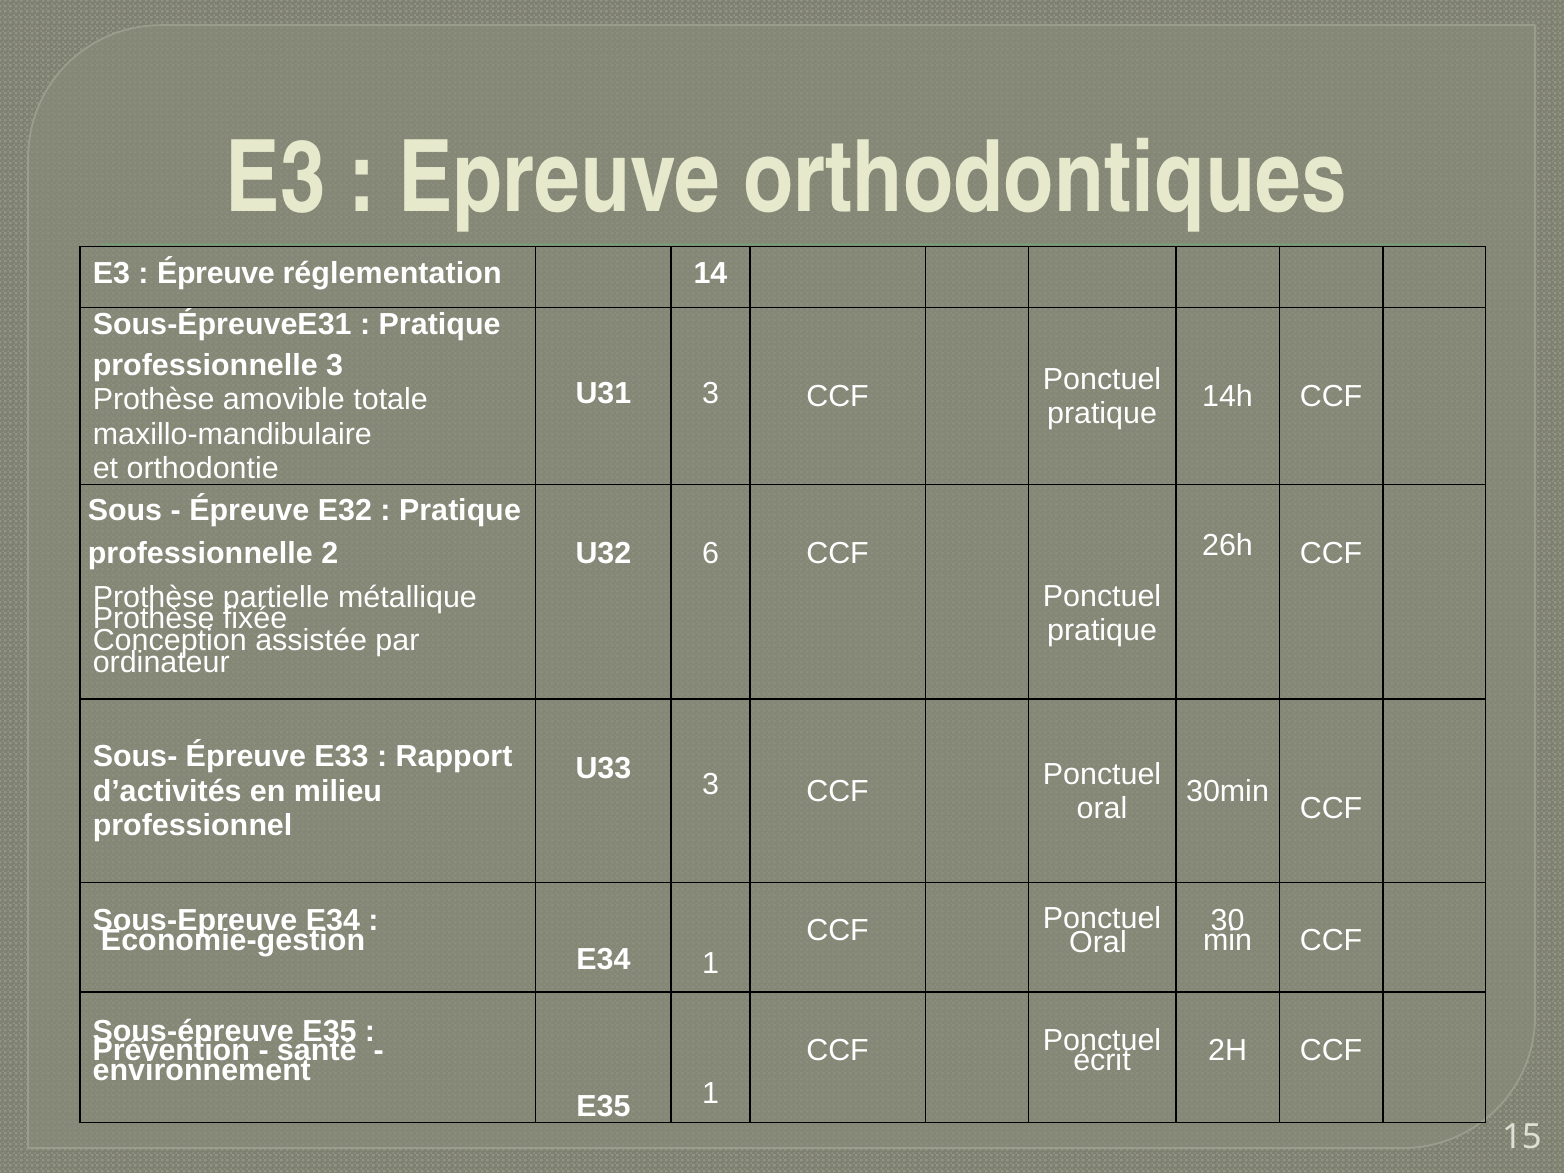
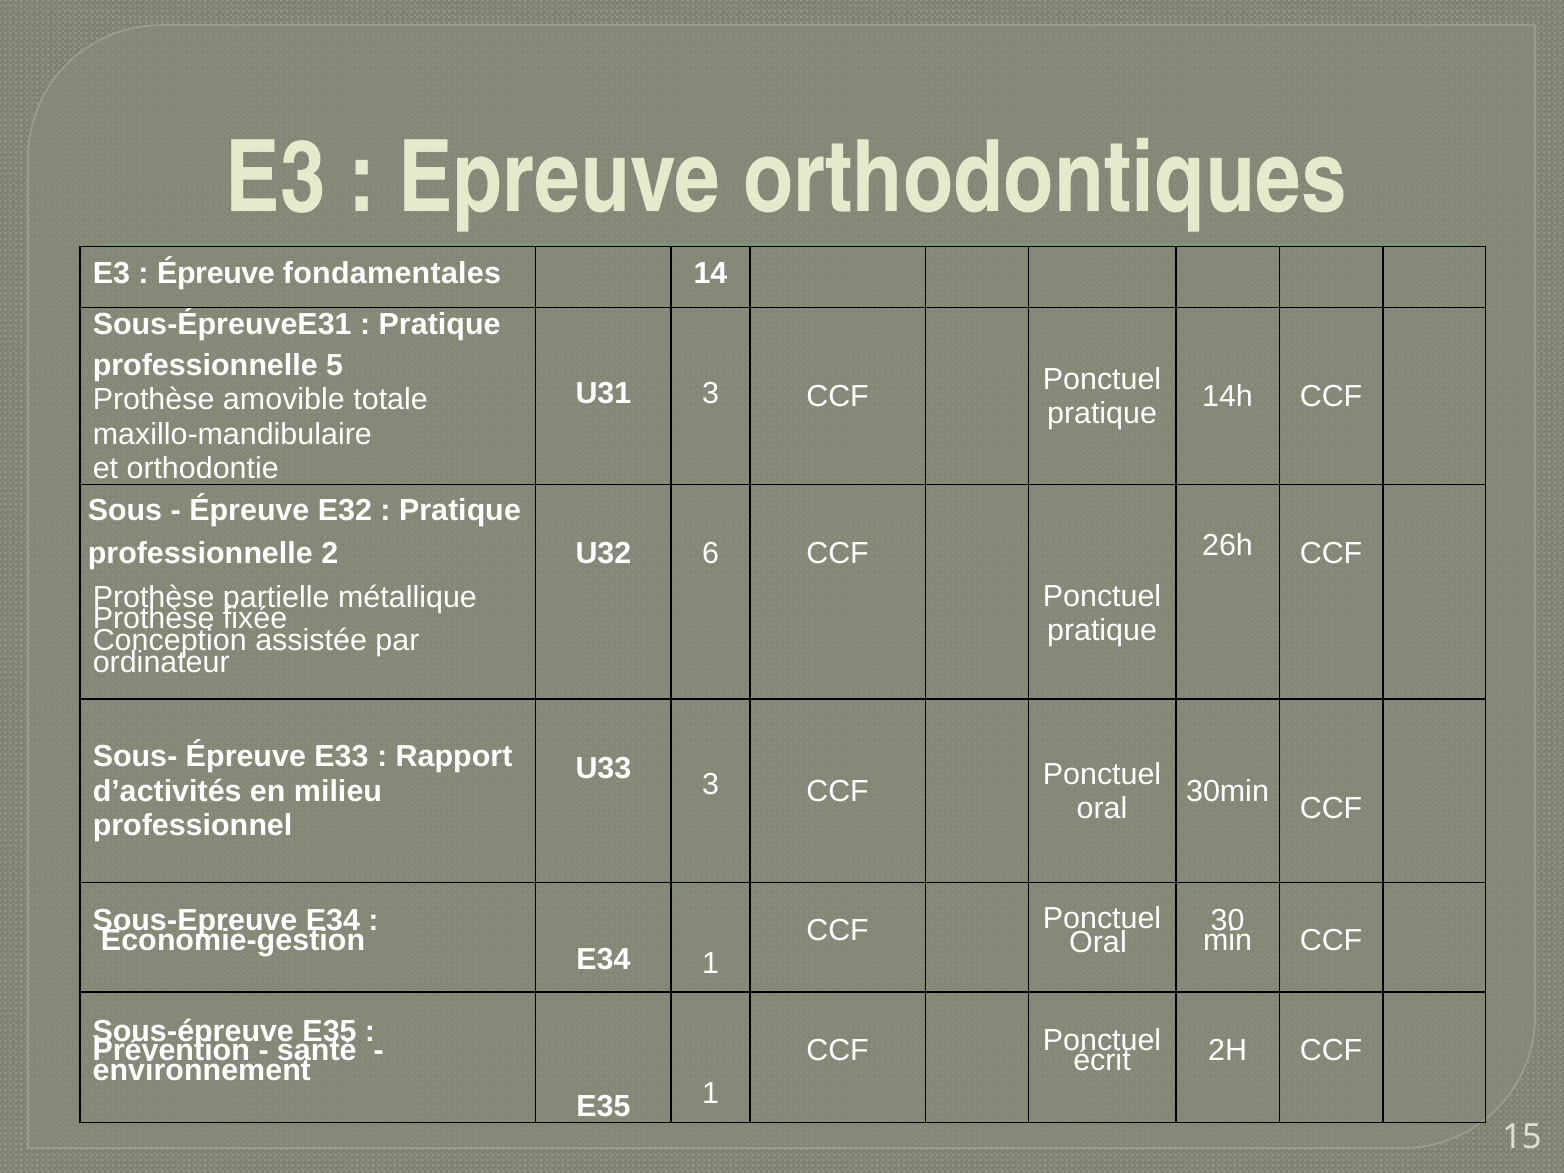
réglementation: réglementation -> fondamentales
professionnelle 3: 3 -> 5
